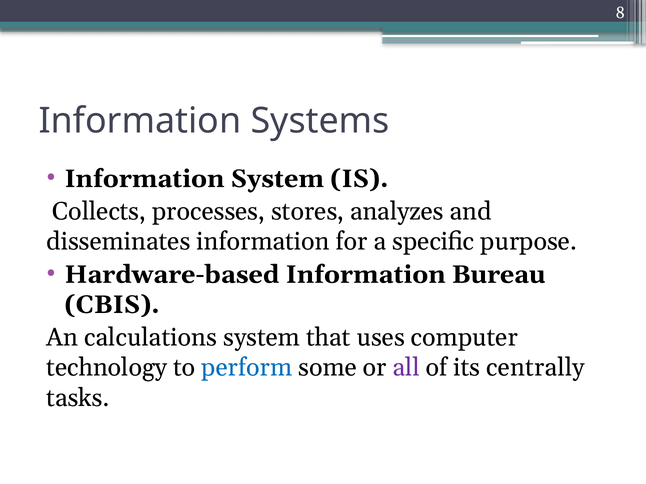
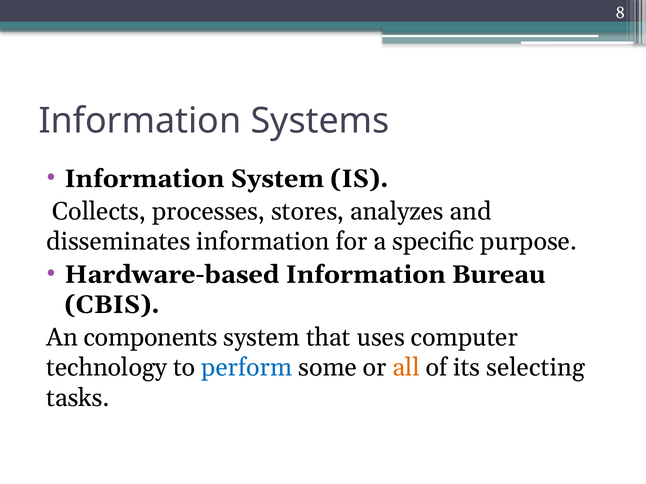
calculations: calculations -> components
all colour: purple -> orange
centrally: centrally -> selecting
